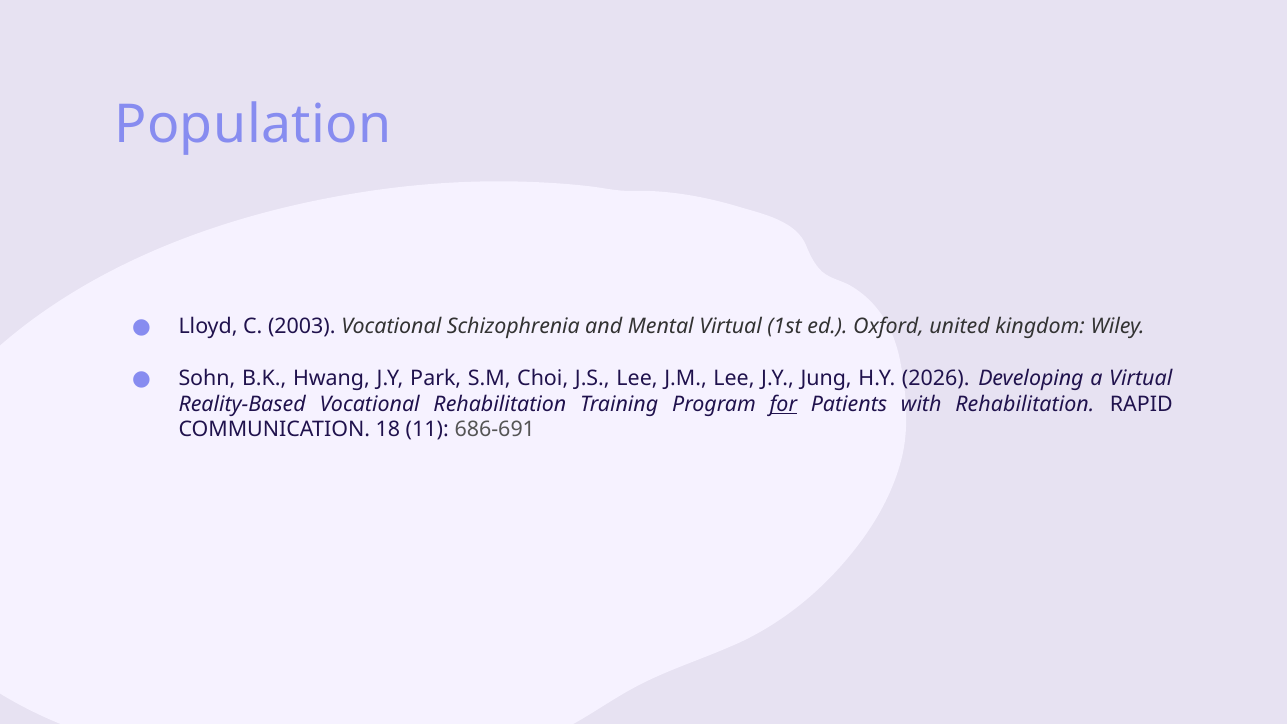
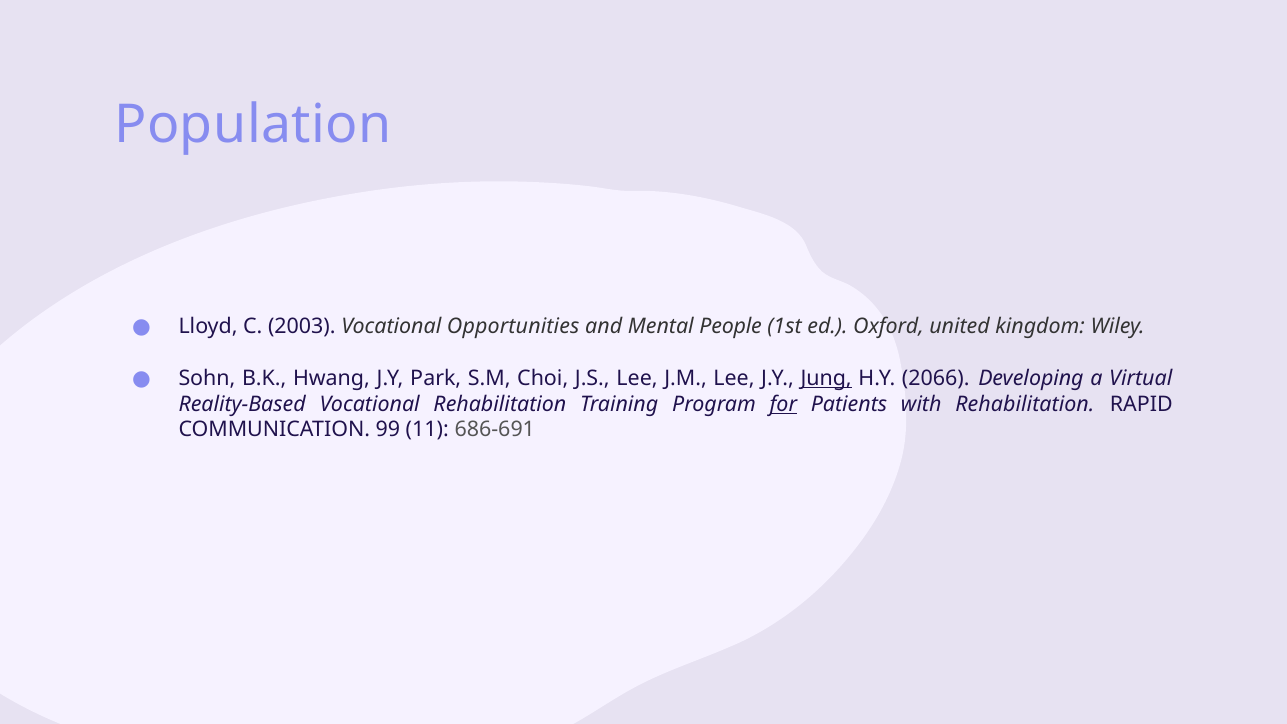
Schizophrenia: Schizophrenia -> Opportunities
Mental Virtual: Virtual -> People
Jung underline: none -> present
2026: 2026 -> 2066
18: 18 -> 99
